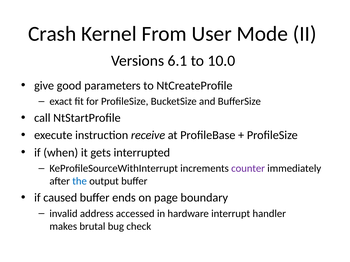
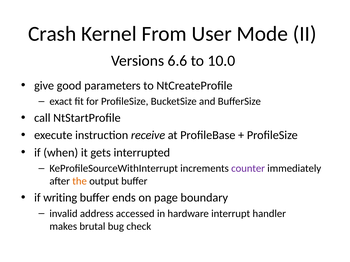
6.1: 6.1 -> 6.6
the colour: blue -> orange
caused: caused -> writing
